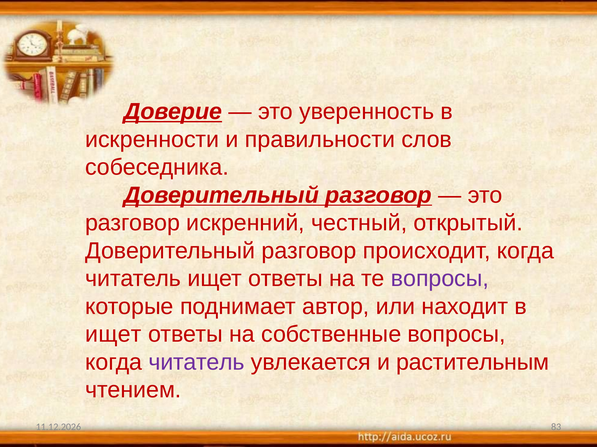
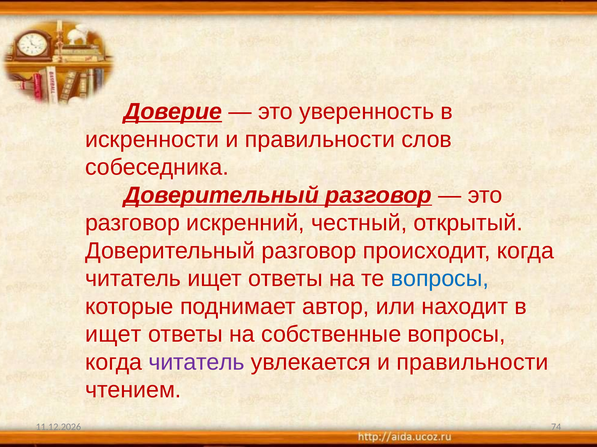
вопросы at (440, 279) colour: purple -> blue
увлекается и растительным: растительным -> правильности
83: 83 -> 74
